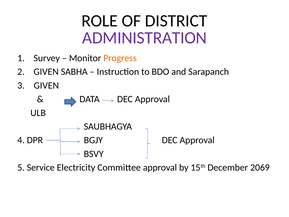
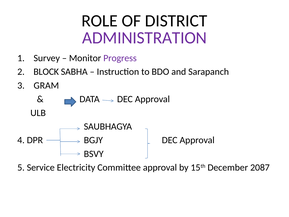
Progress colour: orange -> purple
GIVEN at (46, 72): GIVEN -> BLOCK
GIVEN at (46, 85): GIVEN -> GRAM
2069: 2069 -> 2087
